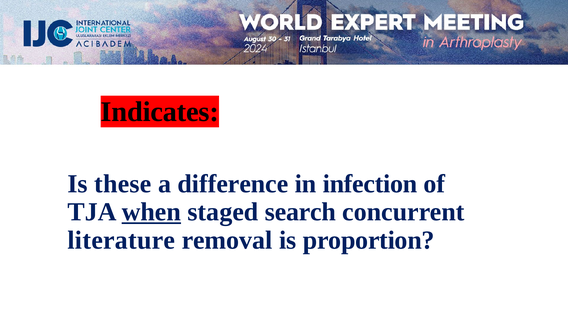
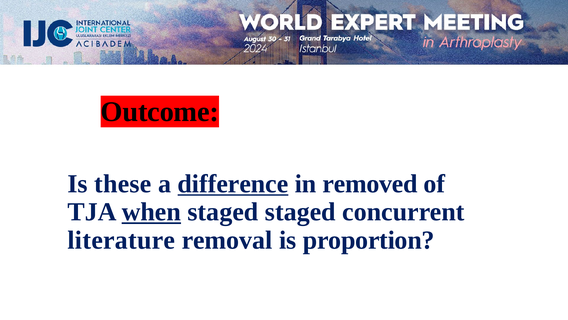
Indicates: Indicates -> Outcome
difference underline: none -> present
infection: infection -> removed
staged search: search -> staged
